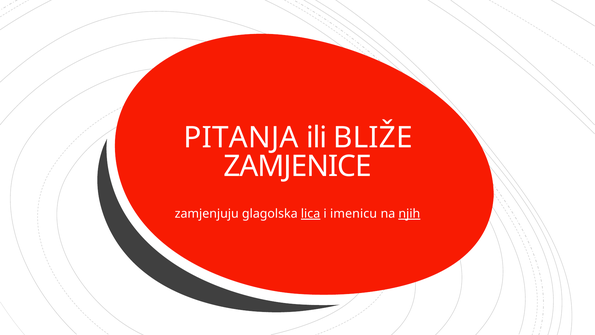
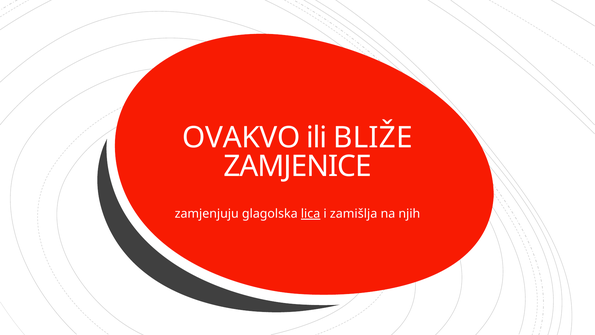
PITANJA: PITANJA -> OVAKVO
imenicu: imenicu -> zamišlja
njih underline: present -> none
